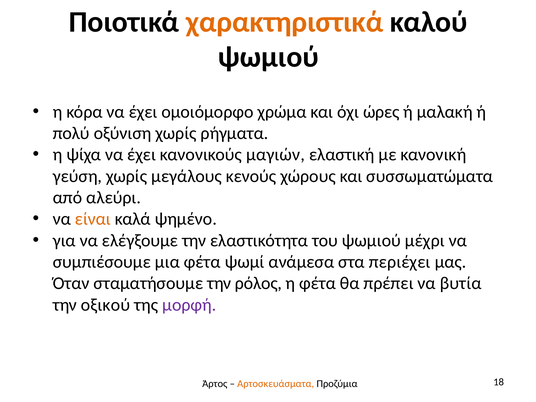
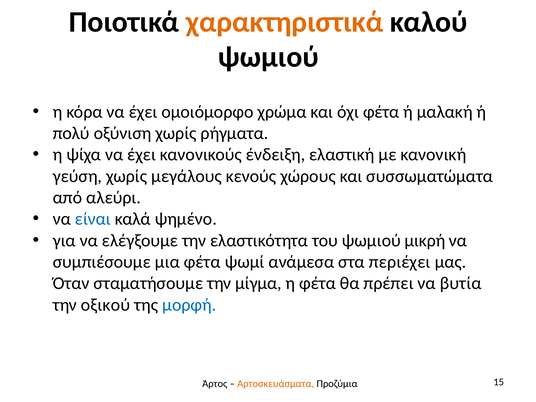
όχι ώρες: ώρες -> φέτα
μαγιών: μαγιών -> ένδειξη
είναι colour: orange -> blue
μέχρι: μέχρι -> μικρή
ρόλος: ρόλος -> μίγμα
μορφή colour: purple -> blue
18: 18 -> 15
